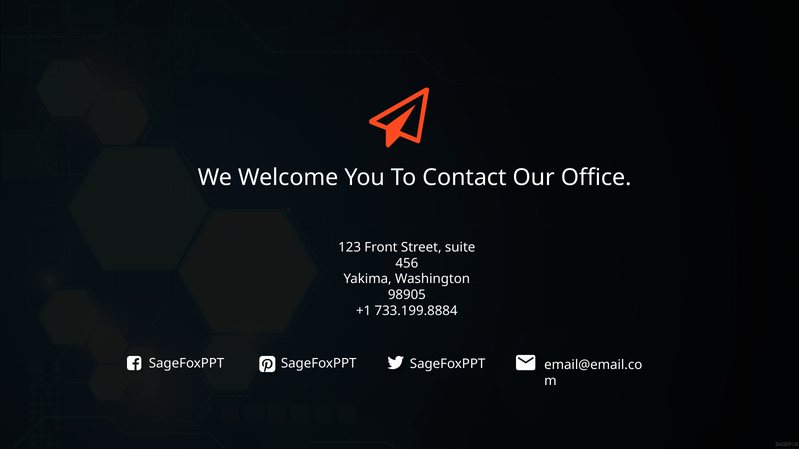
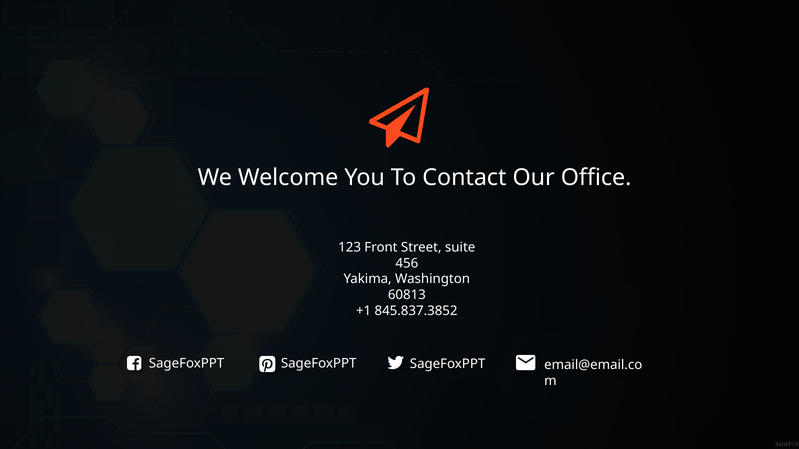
98905: 98905 -> 60813
733.199.8884: 733.199.8884 -> 845.837.3852
